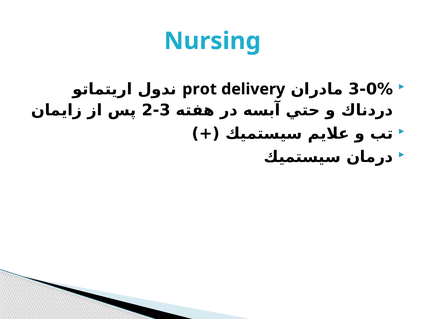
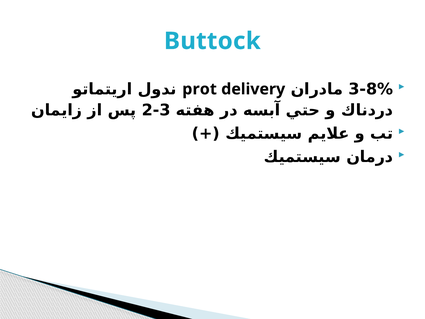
Nursing: Nursing -> Buttock
3-0%: 3-0% -> 3-8%
